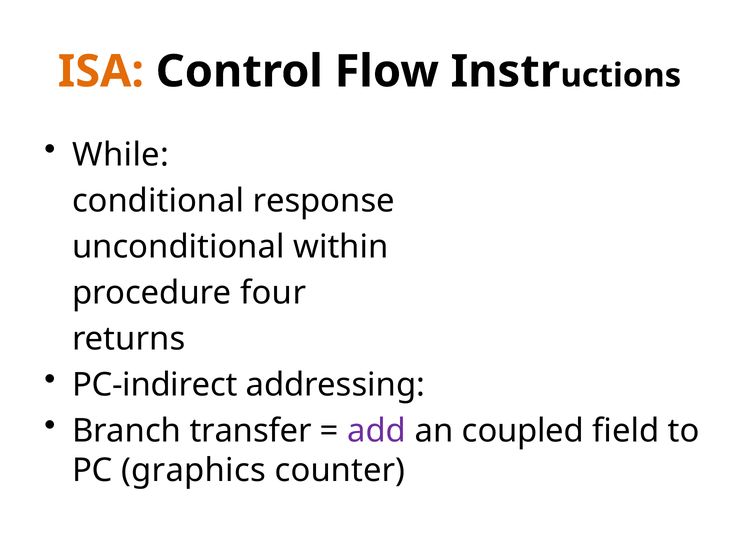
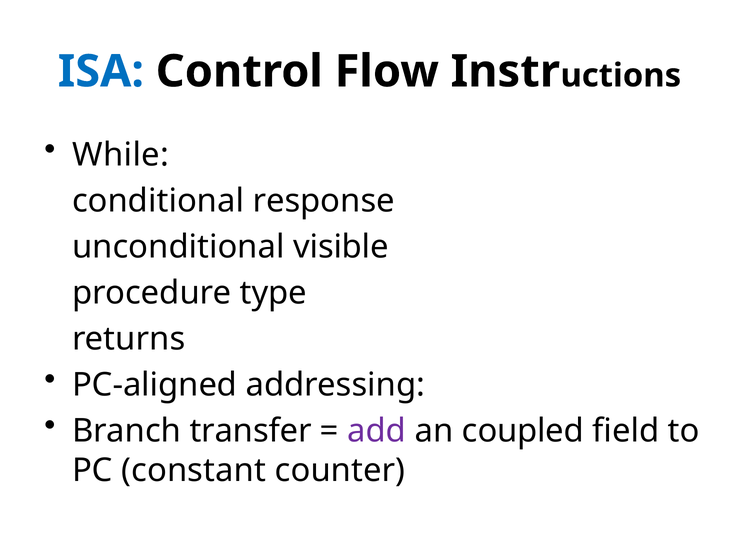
ISA colour: orange -> blue
within: within -> visible
four: four -> type
PC-indirect: PC-indirect -> PC-aligned
graphics: graphics -> constant
